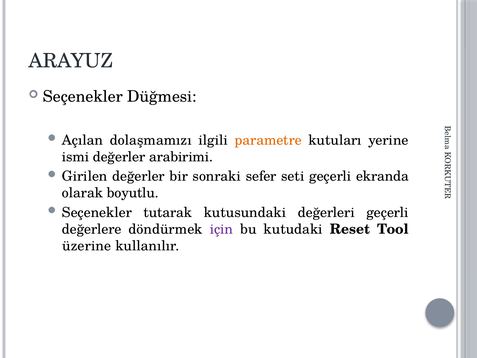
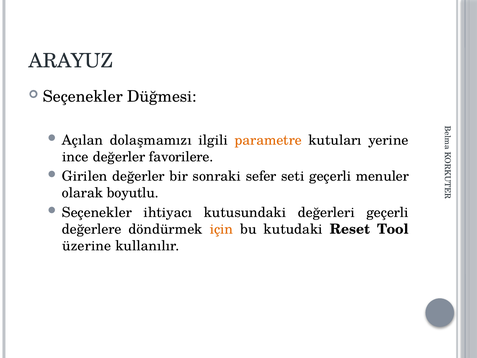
ismi: ismi -> ince
arabirimi: arabirimi -> favorilere
ekranda: ekranda -> menuler
tutarak: tutarak -> ihtiyacı
için colour: purple -> orange
